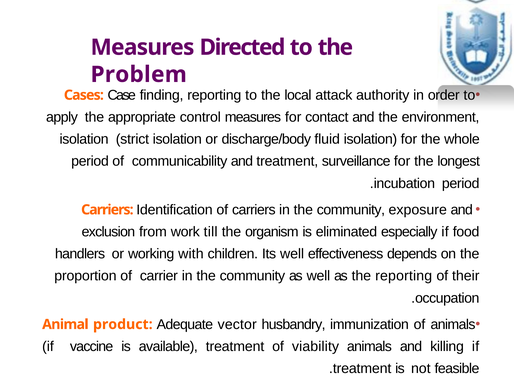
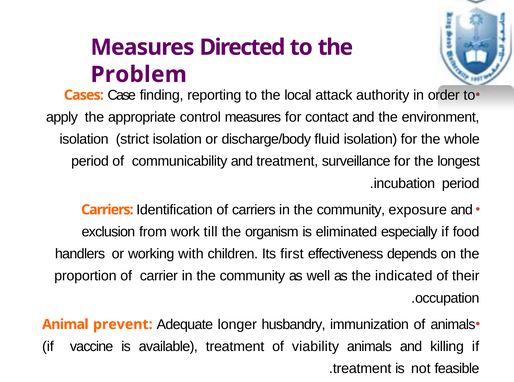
Its well: well -> first
the reporting: reporting -> indicated
product: product -> prevent
vector: vector -> longer
